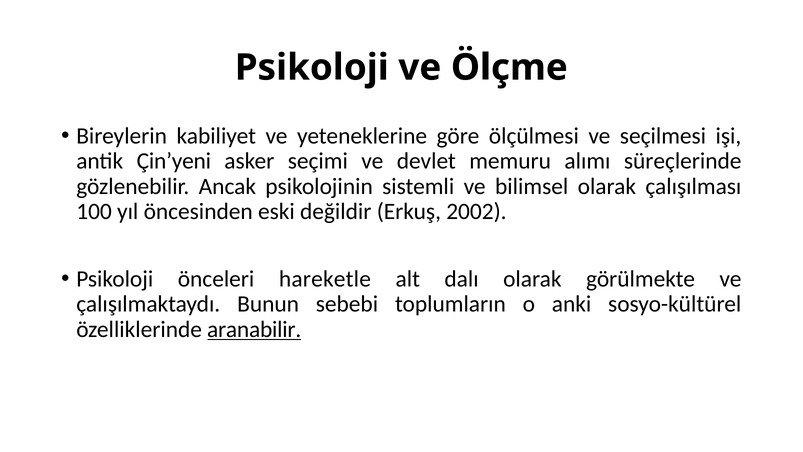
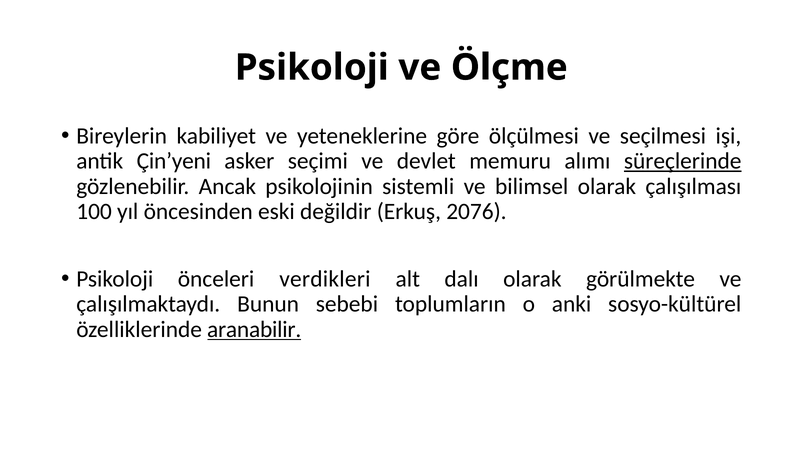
süreçlerinde underline: none -> present
2002: 2002 -> 2076
hareketle: hareketle -> verdikleri
